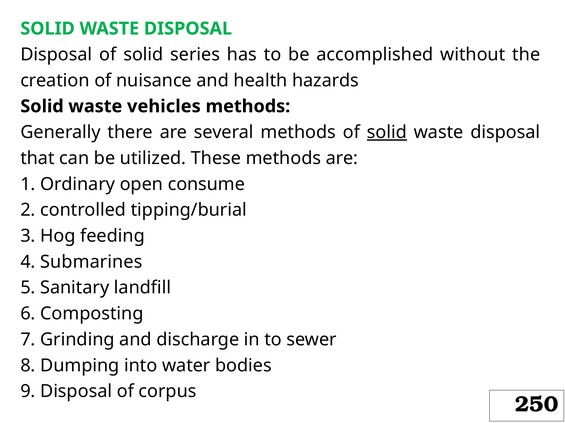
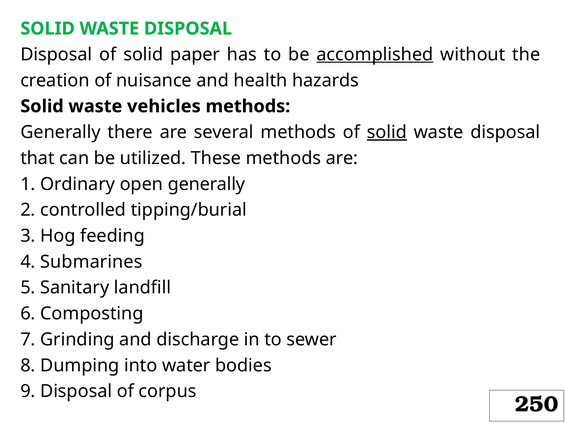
series: series -> paper
accomplished underline: none -> present
open consume: consume -> generally
